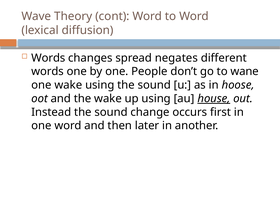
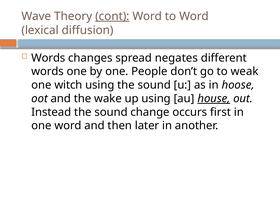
cont underline: none -> present
wane: wane -> weak
one wake: wake -> witch
